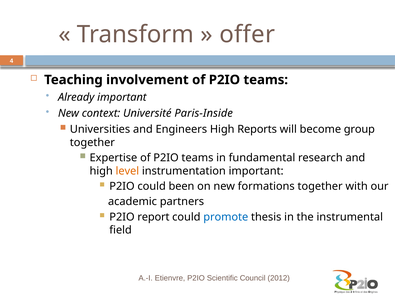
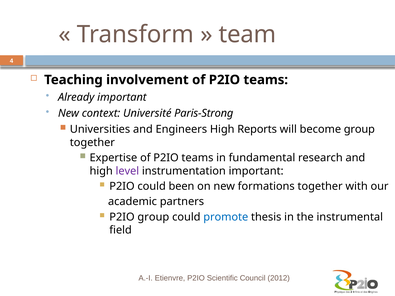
offer: offer -> team
Paris-Inside: Paris-Inside -> Paris-Strong
level colour: orange -> purple
P2IO report: report -> group
